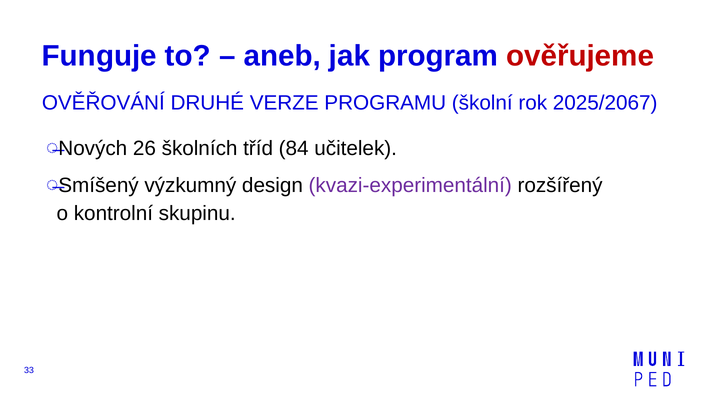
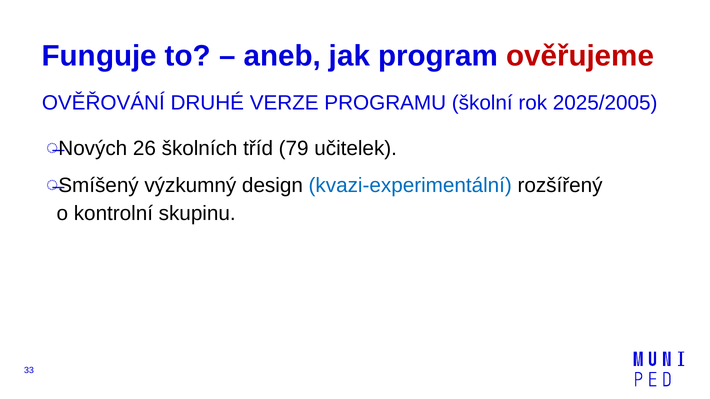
2025/2067: 2025/2067 -> 2025/2005
84: 84 -> 79
kvazi-experimentální colour: purple -> blue
